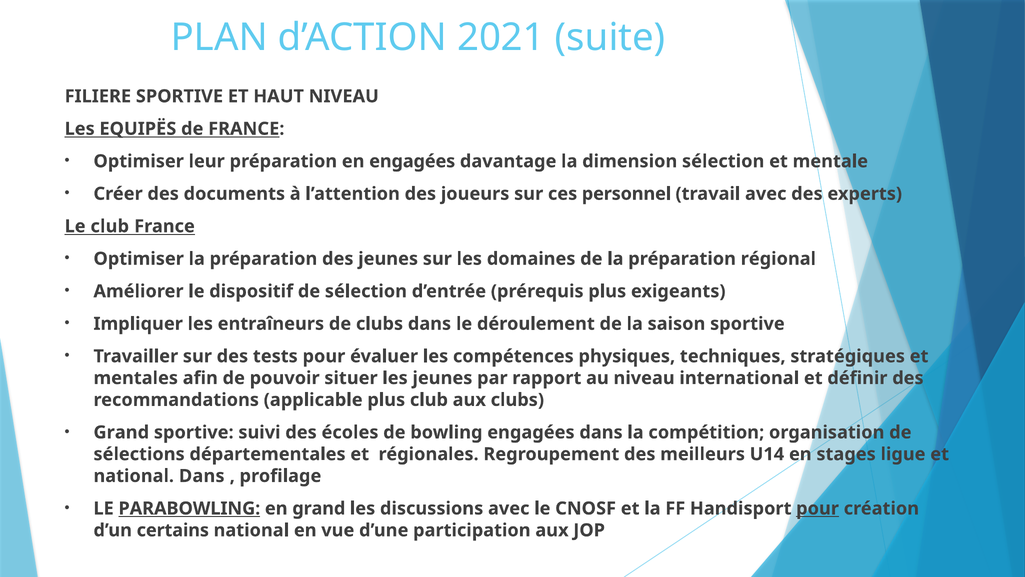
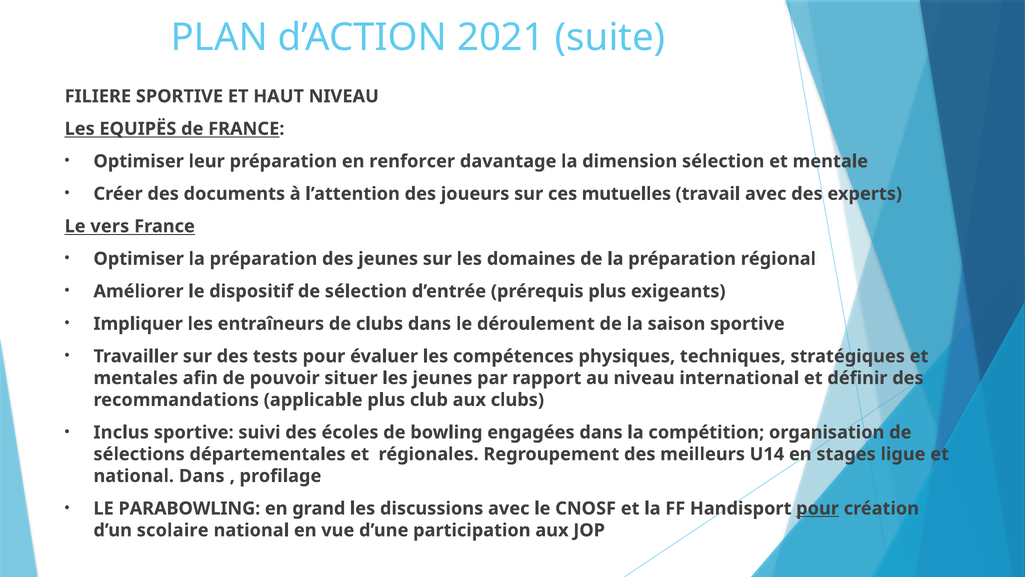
en engagées: engagées -> renforcer
personnel: personnel -> mutuelles
Le club: club -> vers
Grand at (121, 432): Grand -> Inclus
PARABOWLING underline: present -> none
certains: certains -> scolaire
